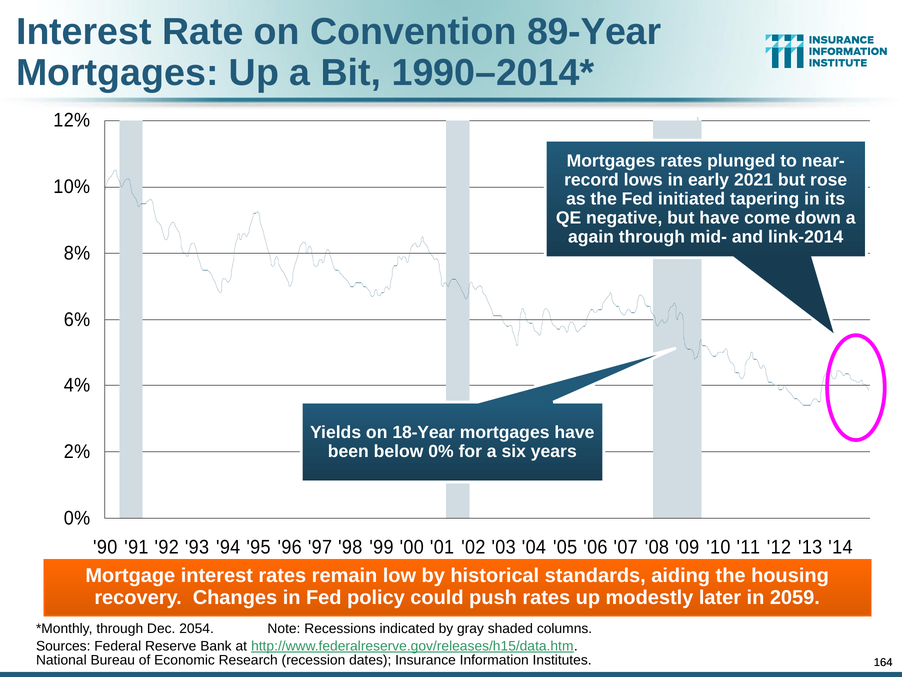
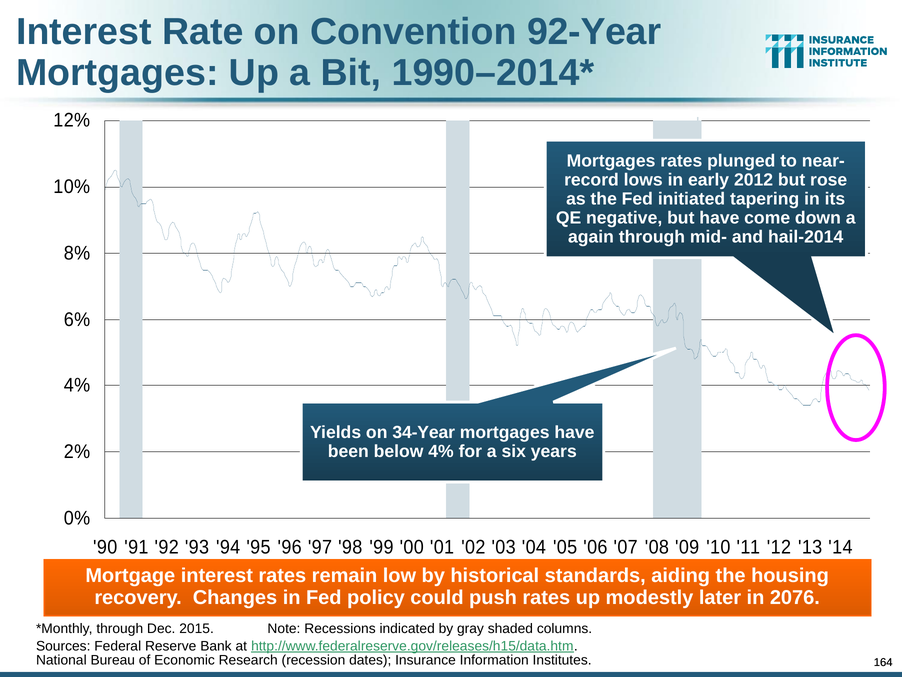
89-Year: 89-Year -> 92-Year
2021: 2021 -> 2012
link-2014: link-2014 -> hail-2014
18-Year: 18-Year -> 34-Year
below 0%: 0% -> 4%
2059: 2059 -> 2076
2054: 2054 -> 2015
